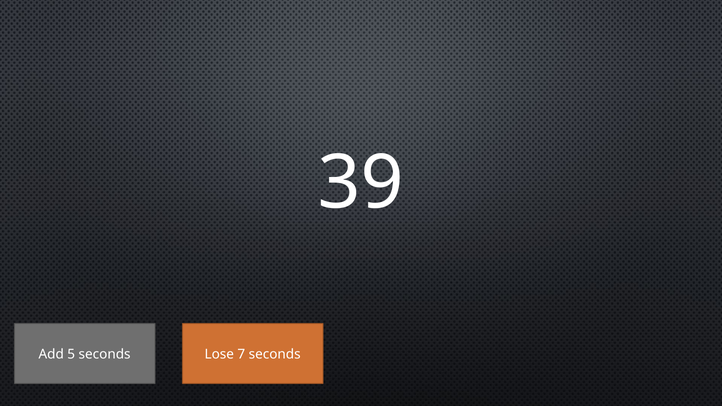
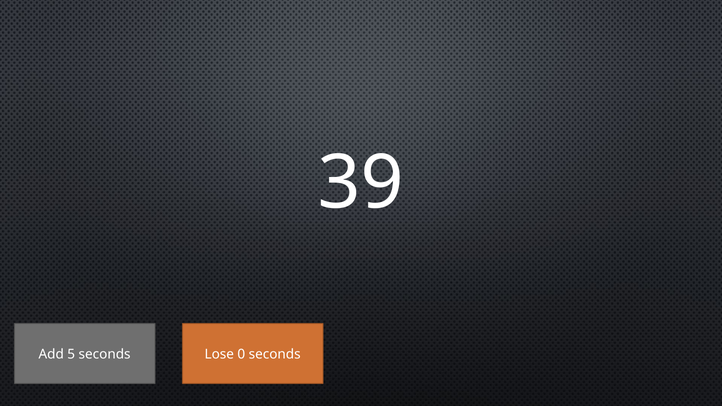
7: 7 -> 0
